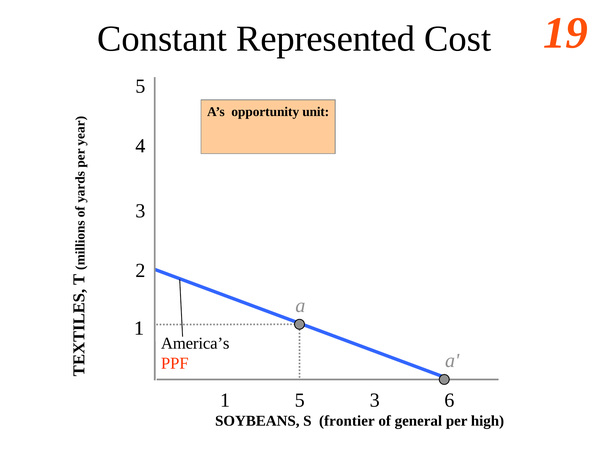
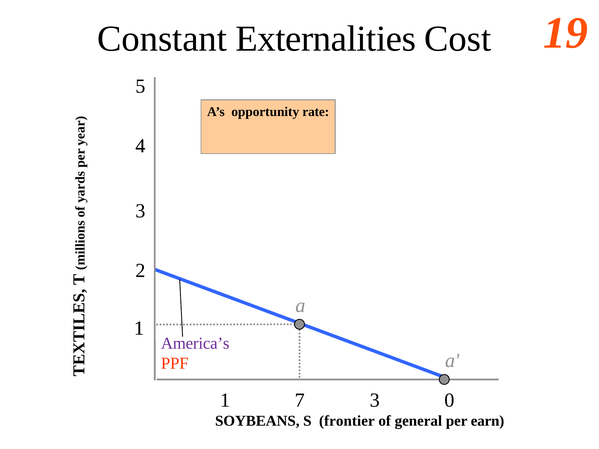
Represented: Represented -> Externalities
unit: unit -> rate
America’s colour: black -> purple
1 5: 5 -> 7
6: 6 -> 0
high: high -> earn
